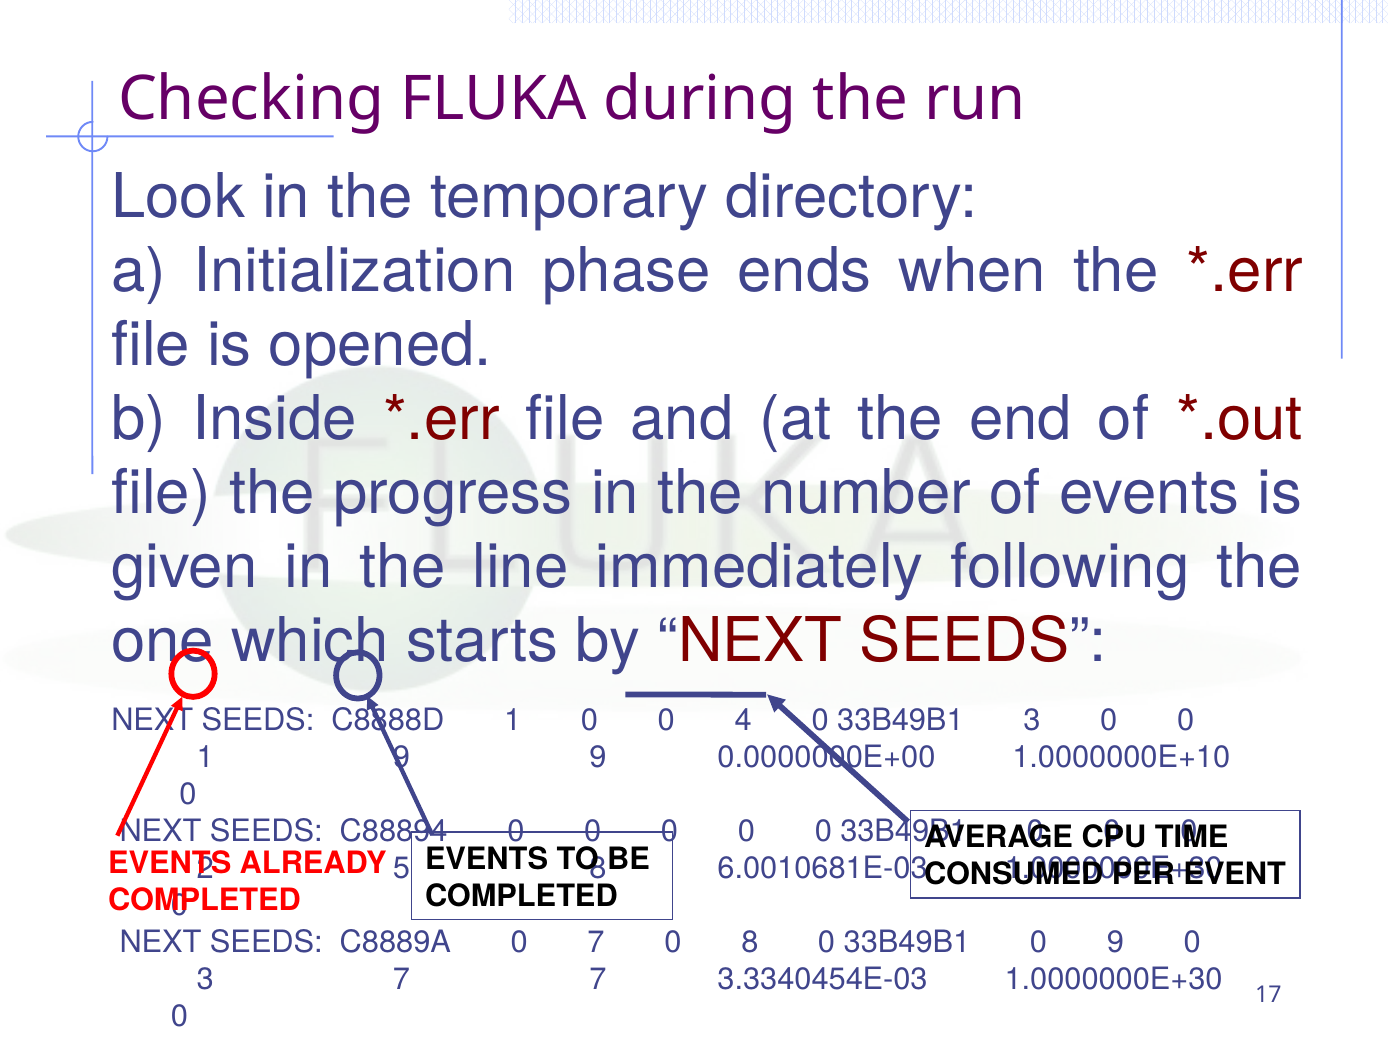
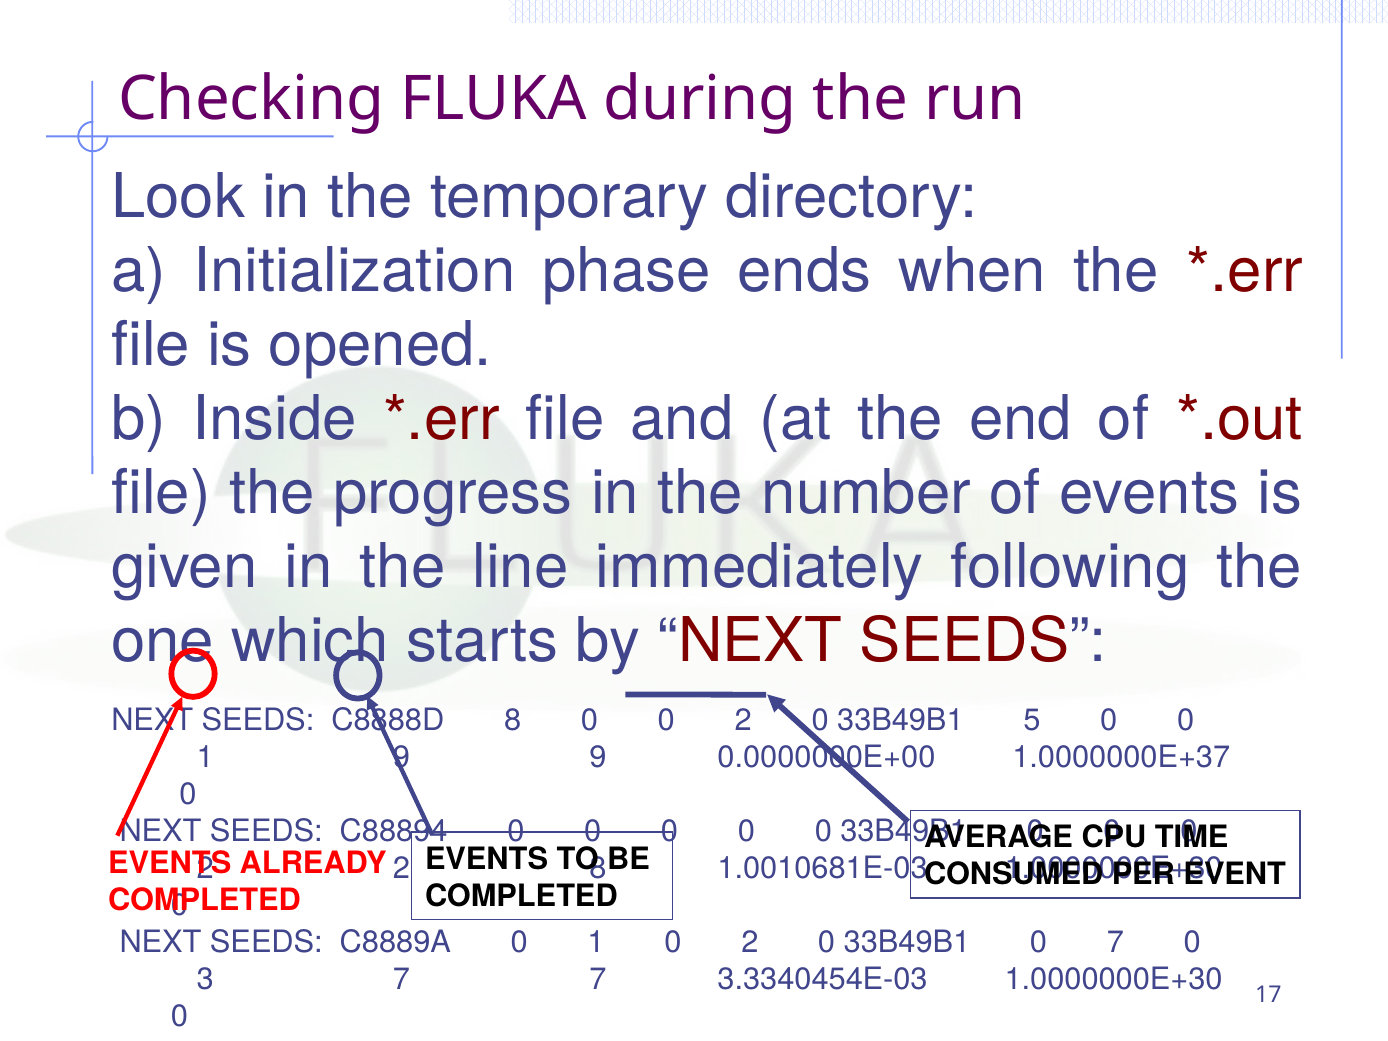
C8888D 1: 1 -> 8
4 at (743, 720): 4 -> 2
3 at (1032, 720): 3 -> 5
1.0000000E+10: 1.0000000E+10 -> 1.0000000E+37
5 at (401, 868): 5 -> 2
6.0010681E-03: 6.0010681E-03 -> 1.0010681E-03
C8889A 0 7: 7 -> 1
8 at (750, 942): 8 -> 2
0 9: 9 -> 7
